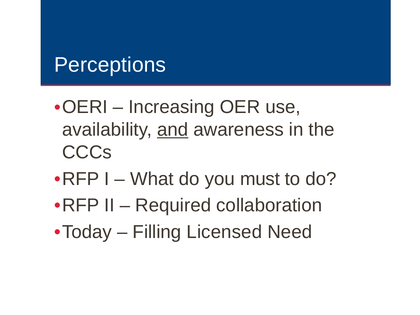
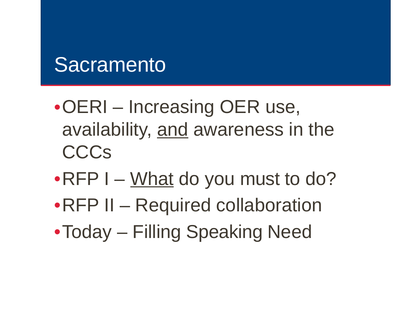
Perceptions: Perceptions -> Sacramento
What underline: none -> present
Licensed: Licensed -> Speaking
